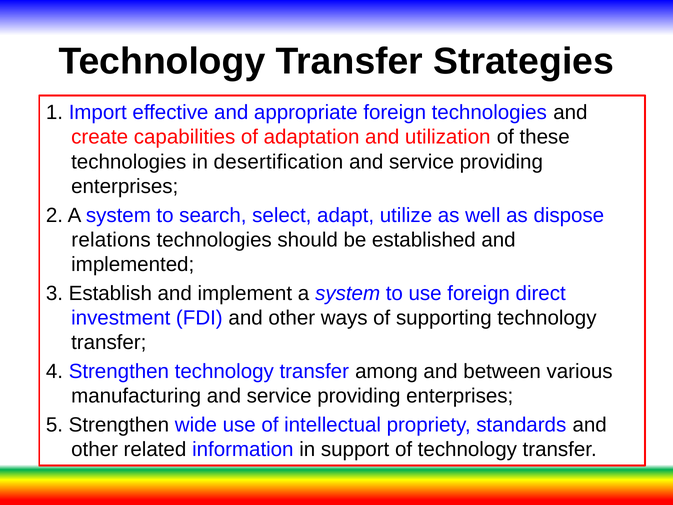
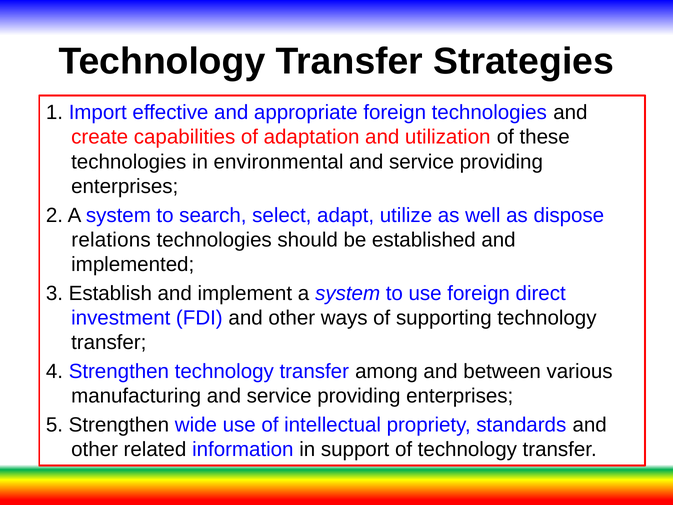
desertification: desertification -> environmental
